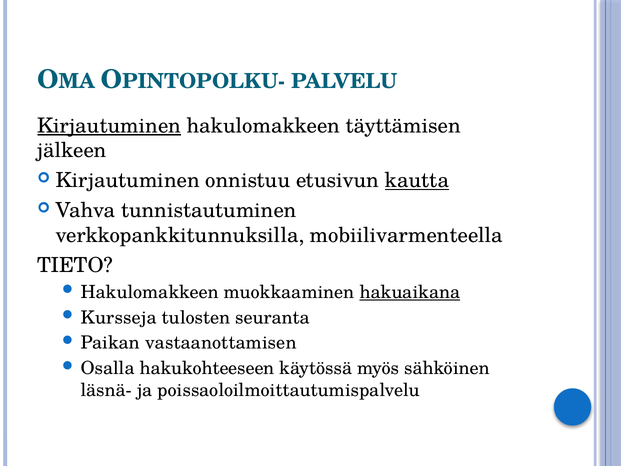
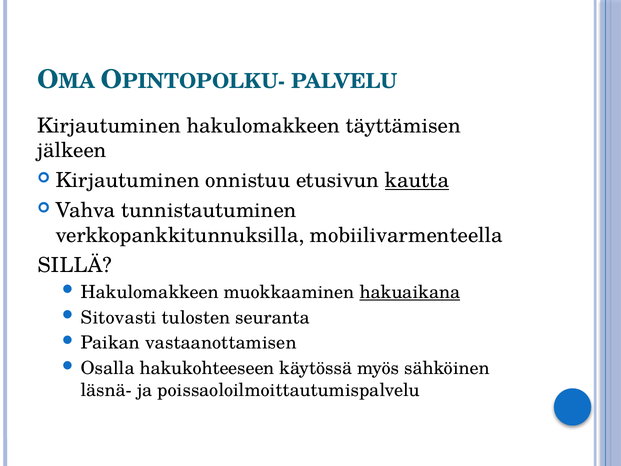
Kirjautuminen at (109, 126) underline: present -> none
TIETO: TIETO -> SILLÄ
Kursseja: Kursseja -> Sitovasti
